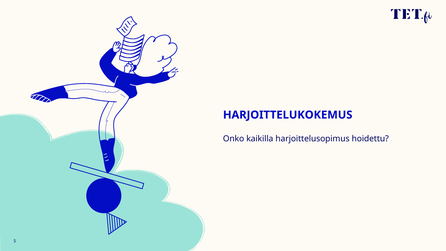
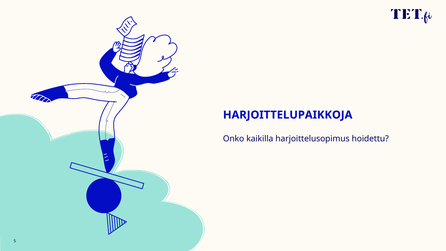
HARJOITTELUKOKEMUS: HARJOITTELUKOKEMUS -> HARJOITTELUPAIKKOJA
